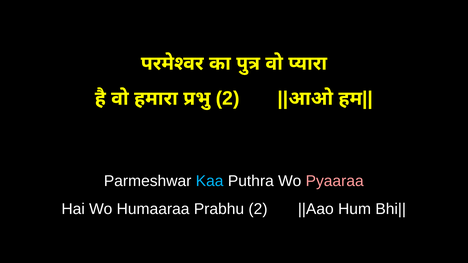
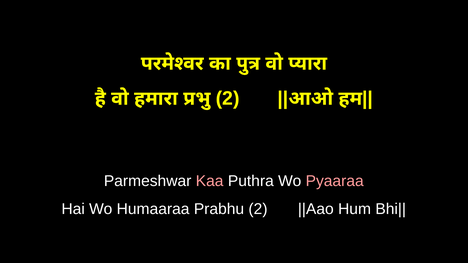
Kaa colour: light blue -> pink
